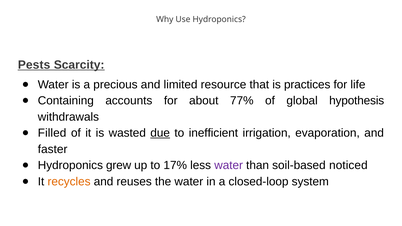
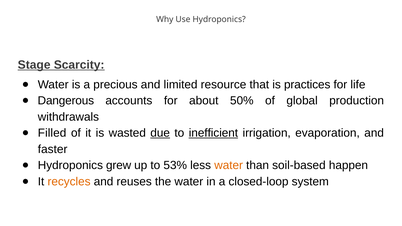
Pests: Pests -> Stage
Containing: Containing -> Dangerous
77%: 77% -> 50%
hypothesis: hypothesis -> production
inefficient underline: none -> present
17%: 17% -> 53%
water at (229, 165) colour: purple -> orange
noticed: noticed -> happen
